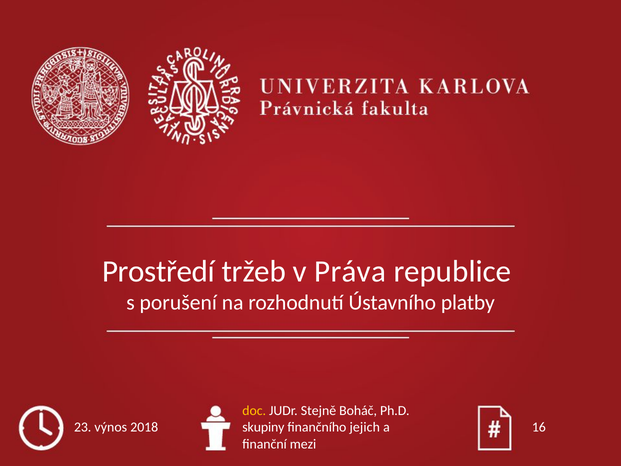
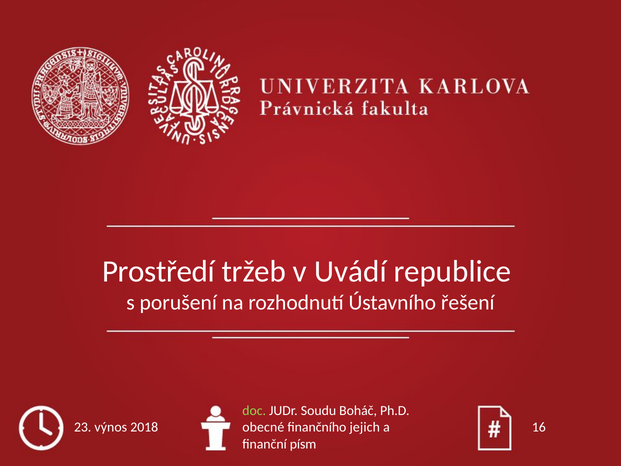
Práva: Práva -> Uvádí
platby: platby -> řešení
doc colour: yellow -> light green
Stejně: Stejně -> Soudu
skupiny: skupiny -> obecné
mezi: mezi -> písm
